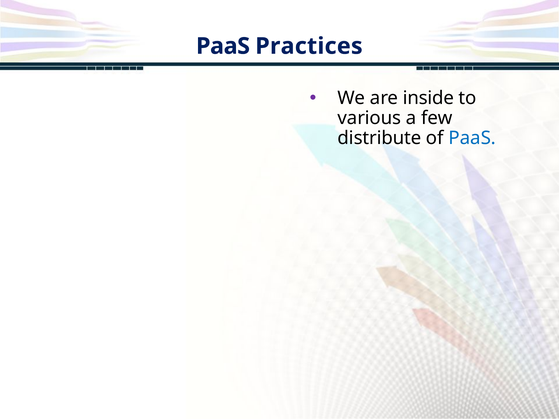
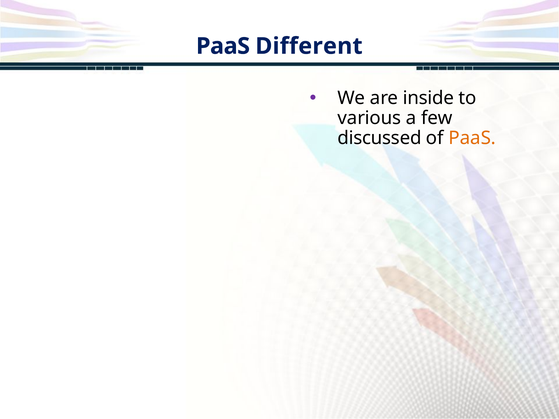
Practices: Practices -> Different
distribute: distribute -> discussed
PaaS at (472, 138) colour: blue -> orange
